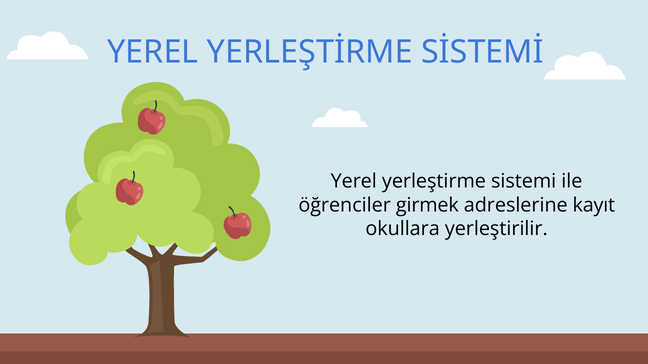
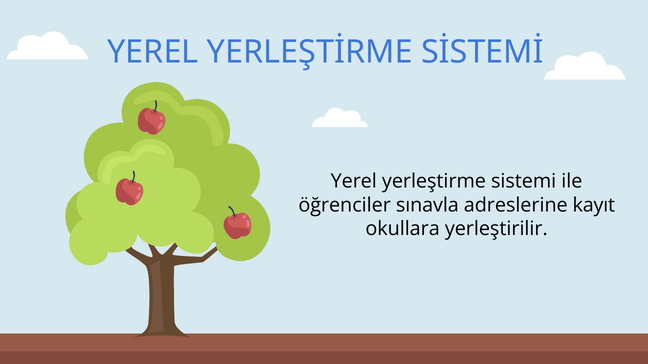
girmek: girmek -> sınavla
